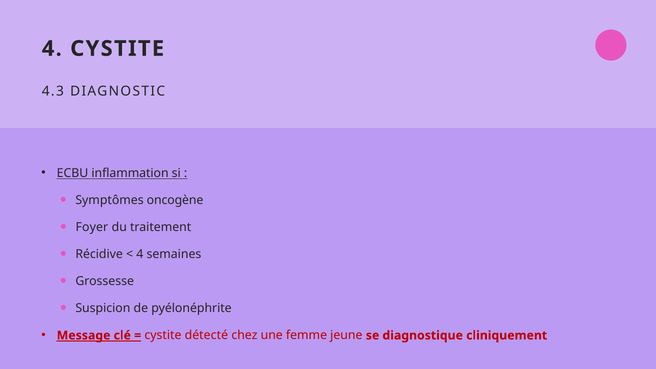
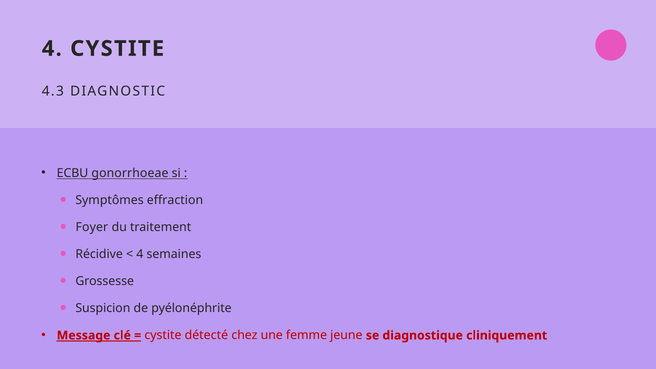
inflammation: inflammation -> gonorrhoeae
oncogène: oncogène -> effraction
